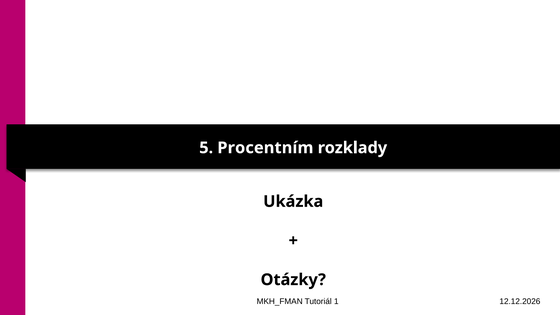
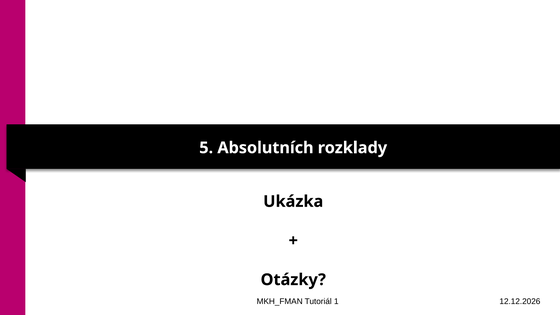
Procentním: Procentním -> Absolutních
